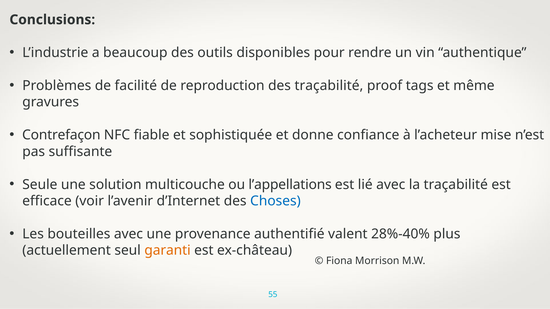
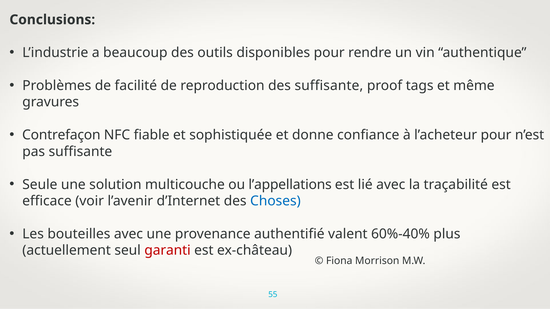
des traçabilité: traçabilité -> suffisante
l’acheteur mise: mise -> pour
28%-40%: 28%-40% -> 60%-40%
garanti colour: orange -> red
